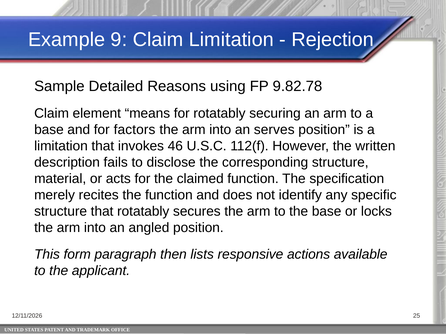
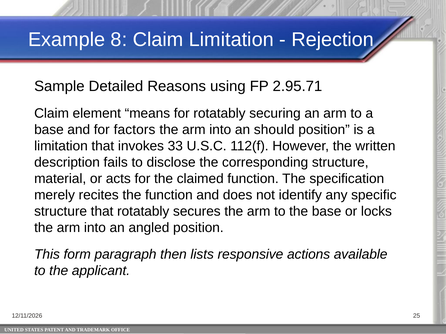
9: 9 -> 8
9.82.78: 9.82.78 -> 2.95.71
serves: serves -> should
46: 46 -> 33
